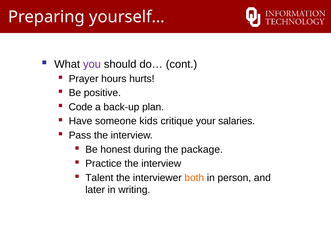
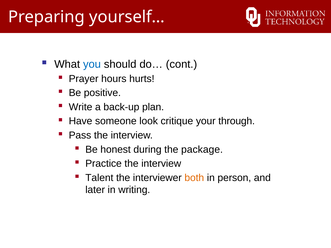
you colour: purple -> blue
Code: Code -> Write
kids: kids -> look
salaries: salaries -> through
